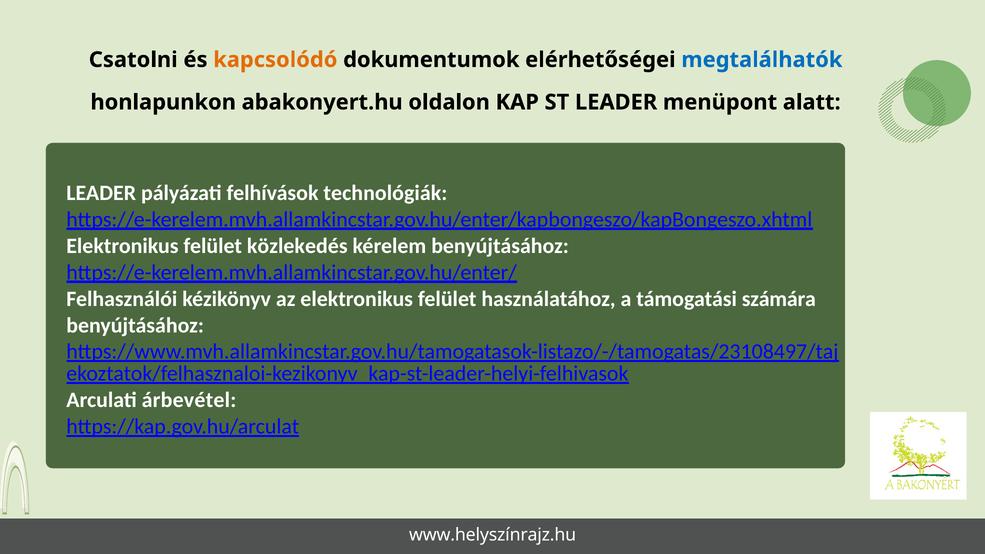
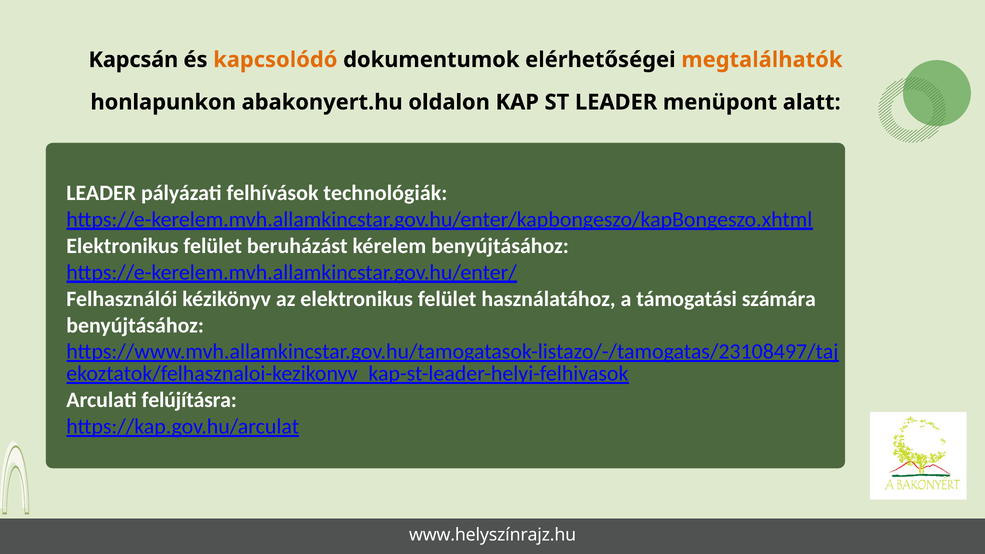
Csatolni: Csatolni -> Kapcsán
megtalálhatók colour: blue -> orange
közlekedés: közlekedés -> beruházást
árbevétel: árbevétel -> felújításra
